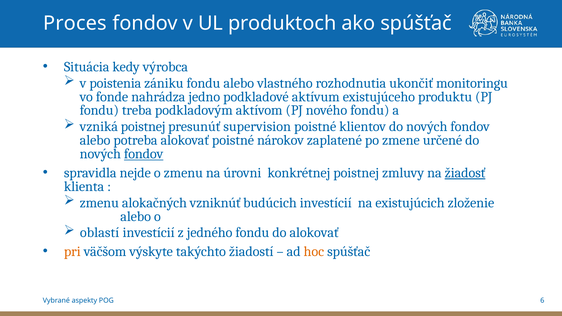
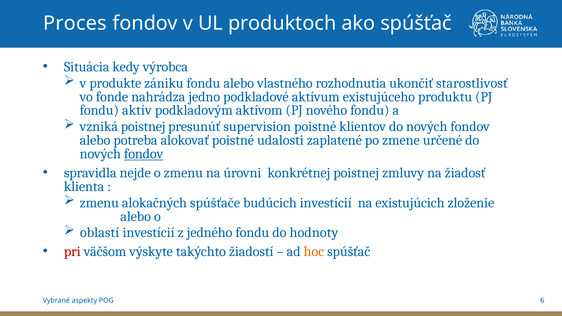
poistenia: poistenia -> produkte
monitoringu: monitoringu -> starostlivosť
treba: treba -> aktív
nárokov: nárokov -> udalosti
žiadosť underline: present -> none
vzniknúť: vzniknúť -> spúšťače
do alokovať: alokovať -> hodnoty
pri colour: orange -> red
